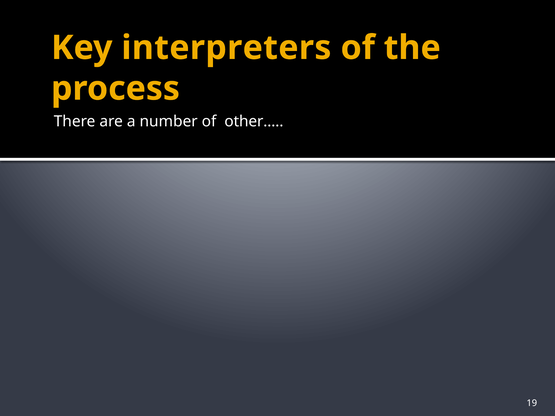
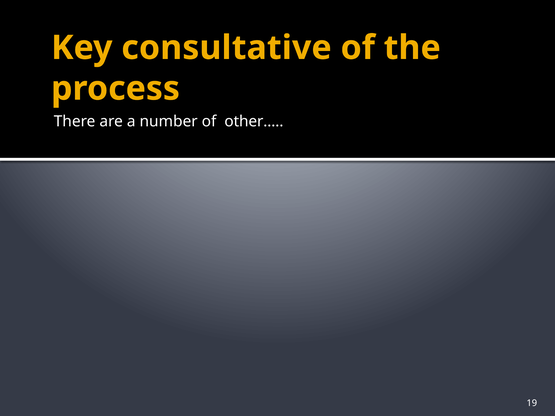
interpreters: interpreters -> consultative
